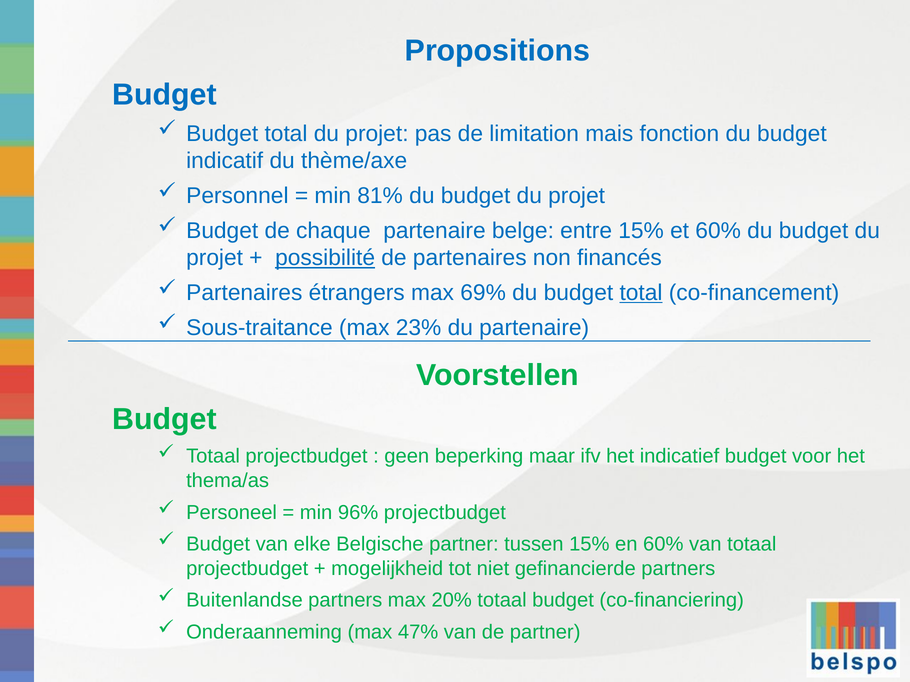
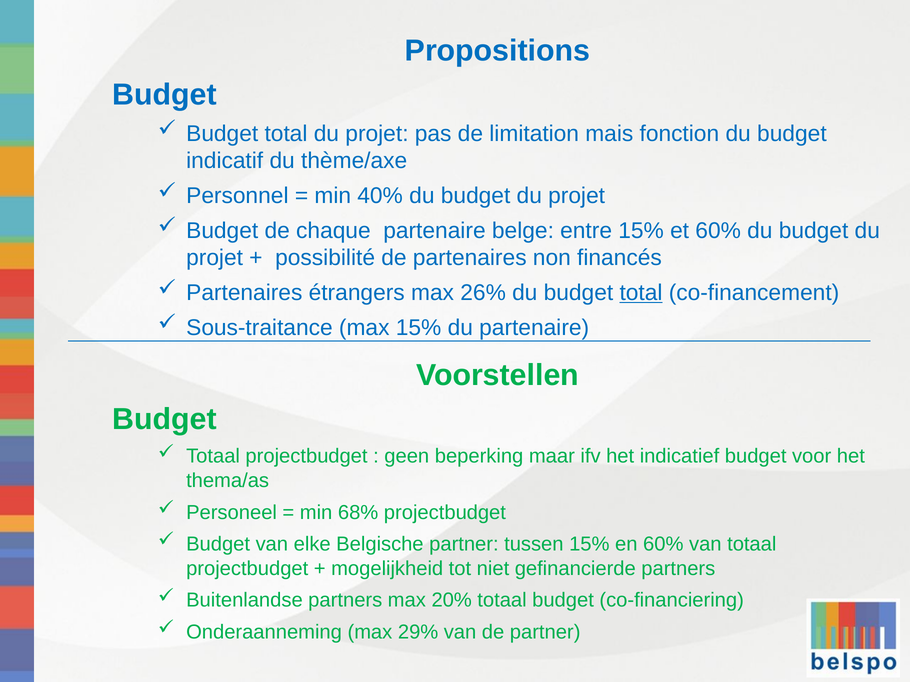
81%: 81% -> 40%
possibilité underline: present -> none
69%: 69% -> 26%
max 23%: 23% -> 15%
96%: 96% -> 68%
47%: 47% -> 29%
